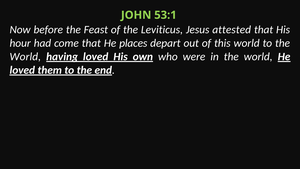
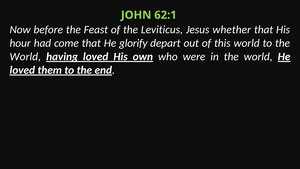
53:1: 53:1 -> 62:1
attested: attested -> whether
places: places -> glorify
